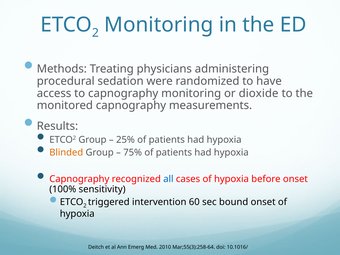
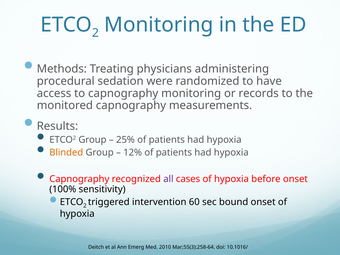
dioxide: dioxide -> records
75%: 75% -> 12%
all colour: blue -> purple
